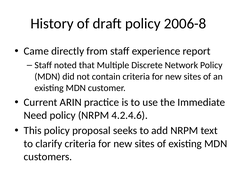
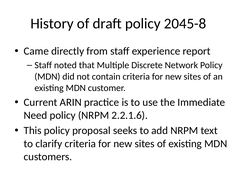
2006-8: 2006-8 -> 2045-8
4.2.4.6: 4.2.4.6 -> 2.2.1.6
